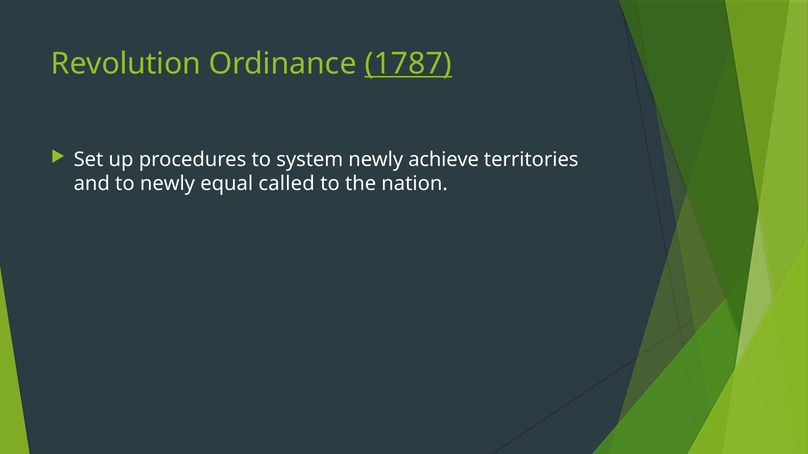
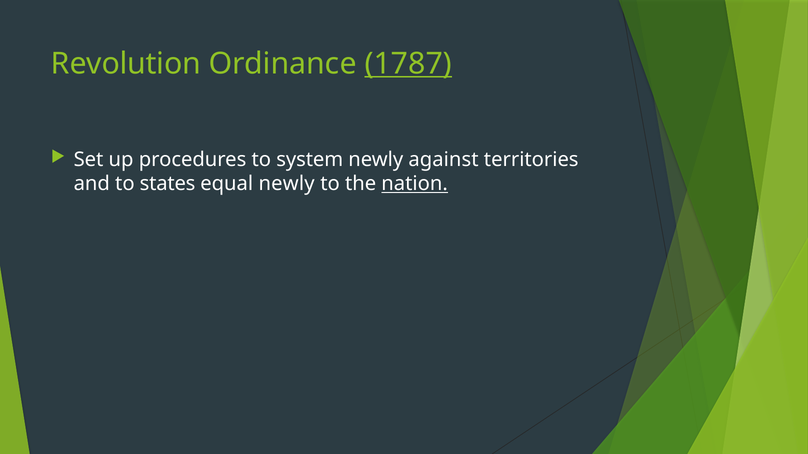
achieve: achieve -> against
to newly: newly -> states
equal called: called -> newly
nation underline: none -> present
